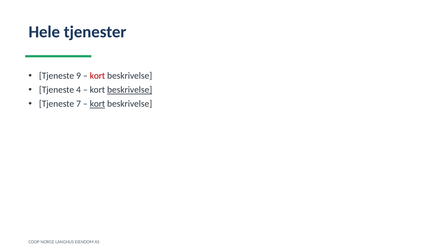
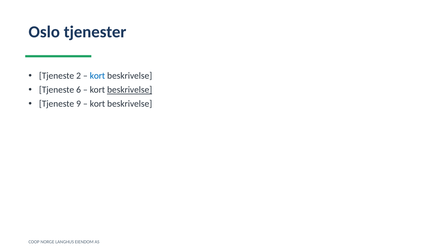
Hele: Hele -> Oslo
9: 9 -> 2
kort at (97, 76) colour: red -> blue
4: 4 -> 6
7: 7 -> 9
kort at (97, 104) underline: present -> none
